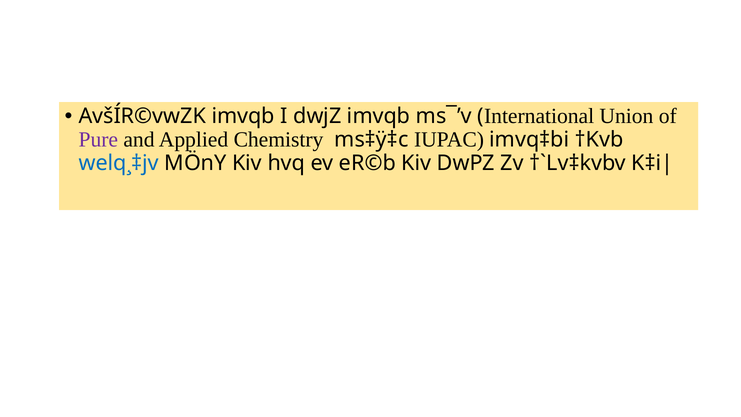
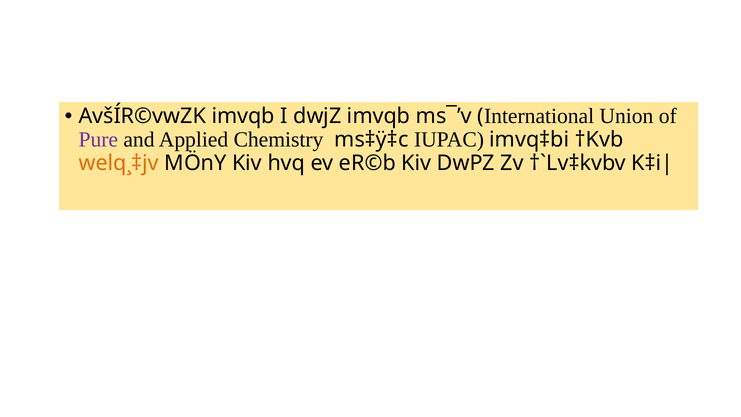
welq¸‡jv colour: blue -> orange
